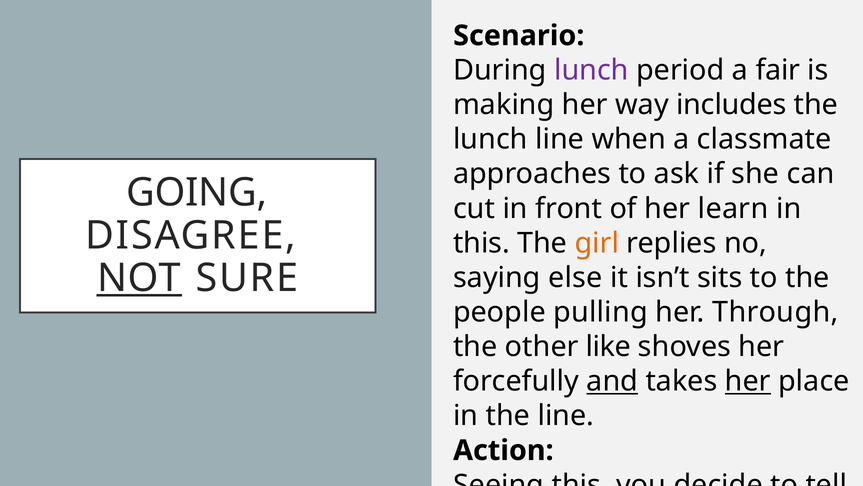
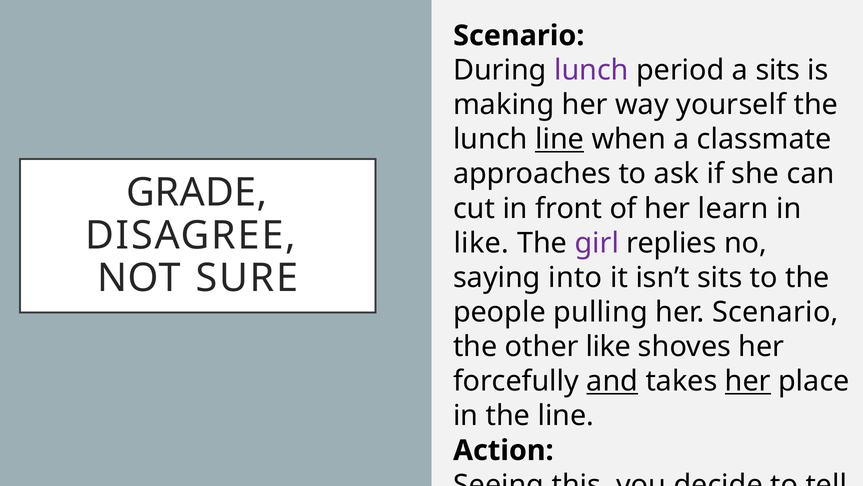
a fair: fair -> sits
includes: includes -> yourself
line at (560, 139) underline: none -> present
GOING: GOING -> GRADE
this at (481, 243): this -> like
girl colour: orange -> purple
NOT underline: present -> none
else: else -> into
her Through: Through -> Scenario
